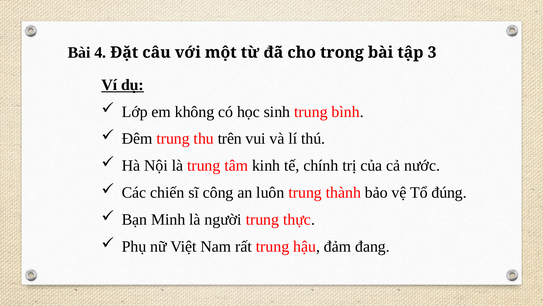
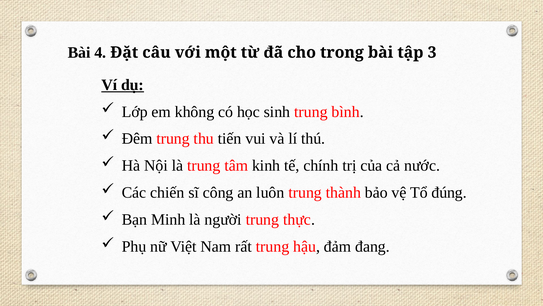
trên: trên -> tiến
